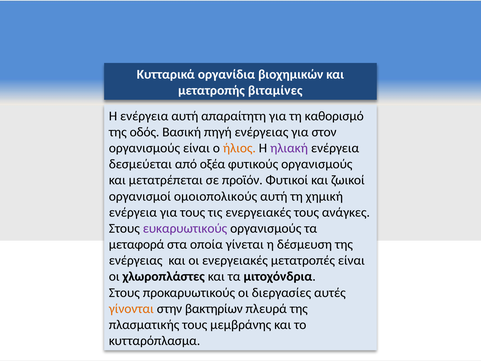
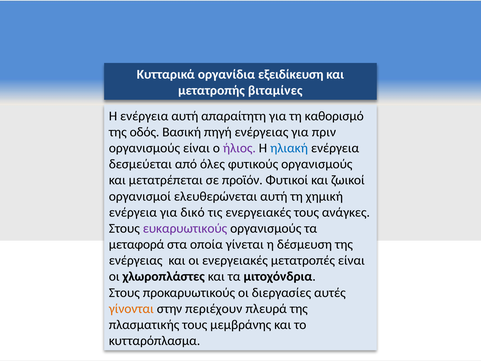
βιοχημικών: βιοχημικών -> εξειδίκευση
στον: στον -> πριν
ήλιος colour: orange -> purple
ηλιακή colour: purple -> blue
οξέα: οξέα -> όλες
ομοιοπολικούς: ομοιοπολικούς -> ελευθερώνεται
για τους: τους -> δικό
βακτηρίων: βακτηρίων -> περιέχουν
